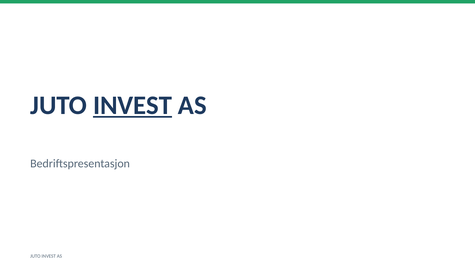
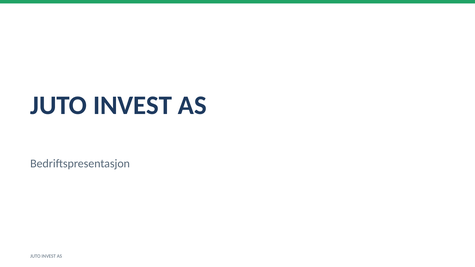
INVEST at (133, 105) underline: present -> none
